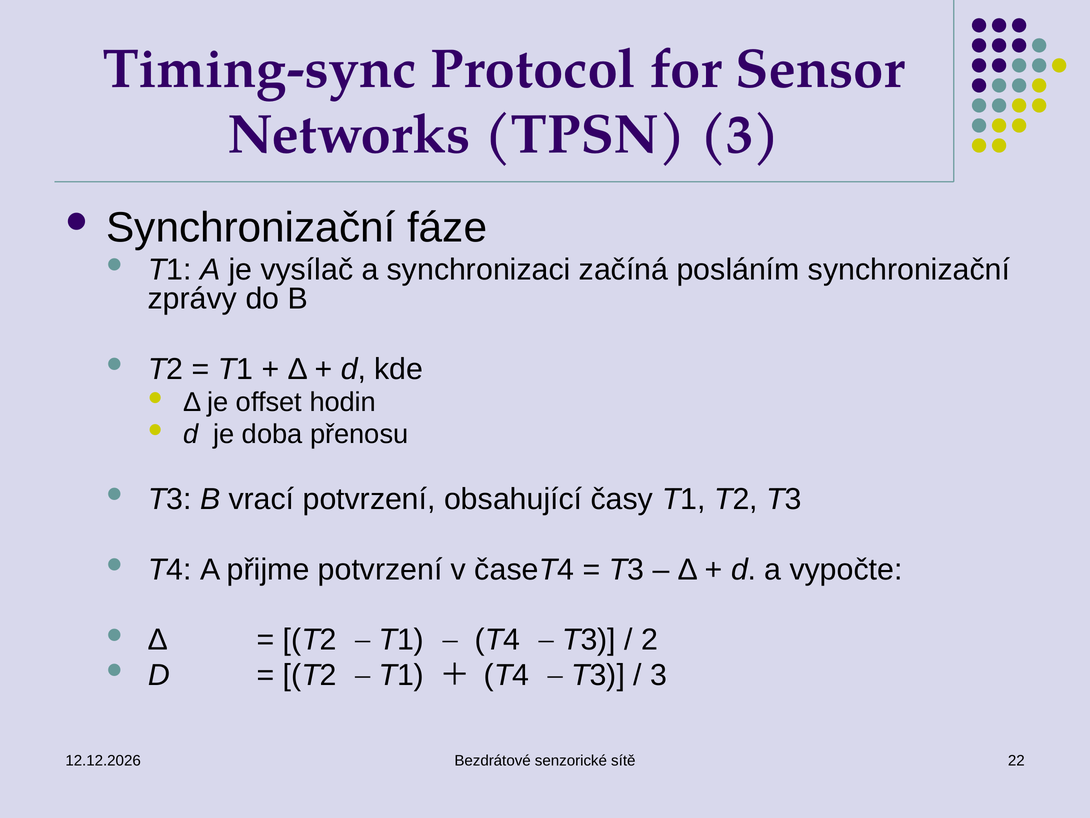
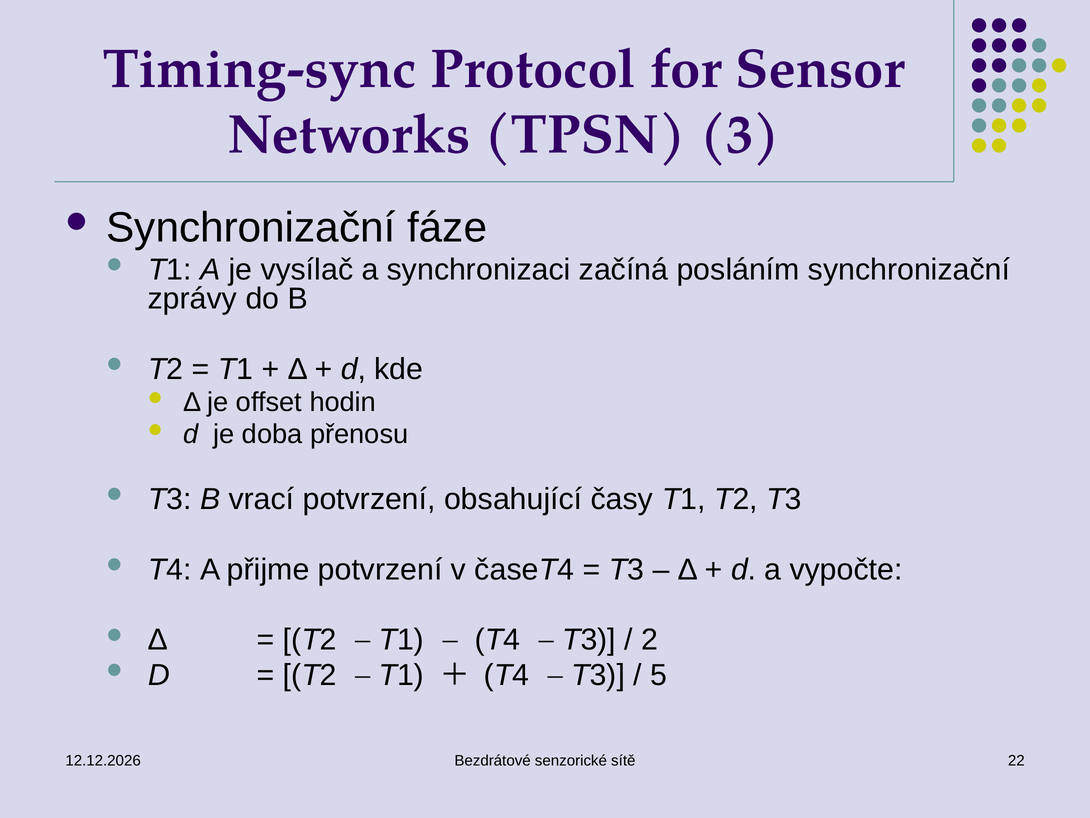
3 at (659, 675): 3 -> 5
